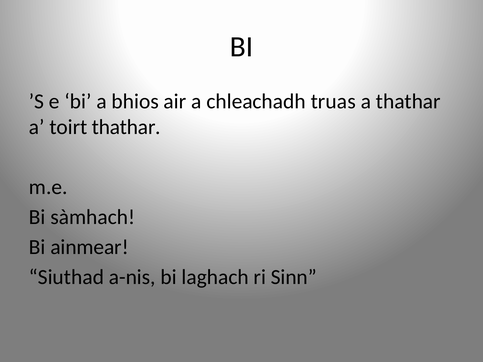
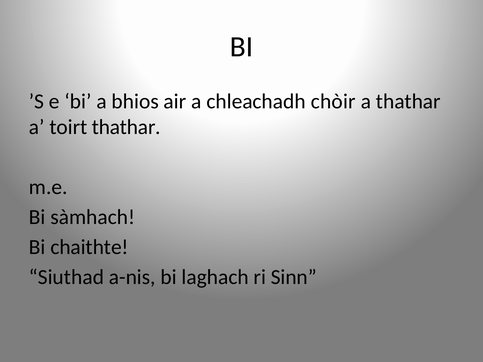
truas: truas -> chòir
ainmear: ainmear -> chaithte
